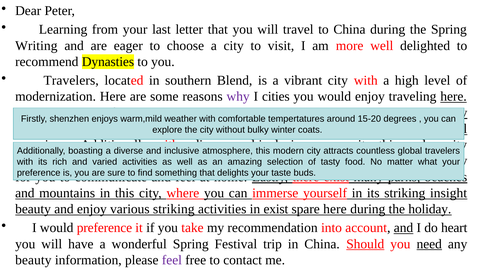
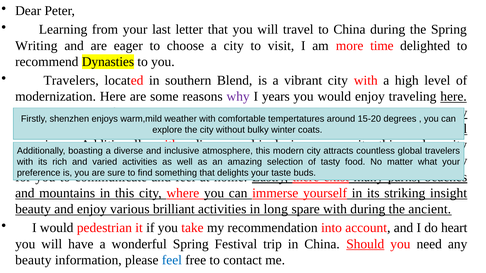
more well: well -> time
I cities: cities -> years
various striking: striking -> brilliant
in exist: exist -> long
spare here: here -> with
holiday: holiday -> ancient
would preference: preference -> pedestrian
and at (403, 228) underline: present -> none
need underline: present -> none
feel at (172, 260) colour: purple -> blue
